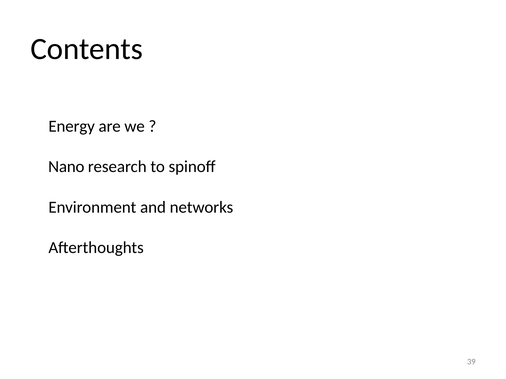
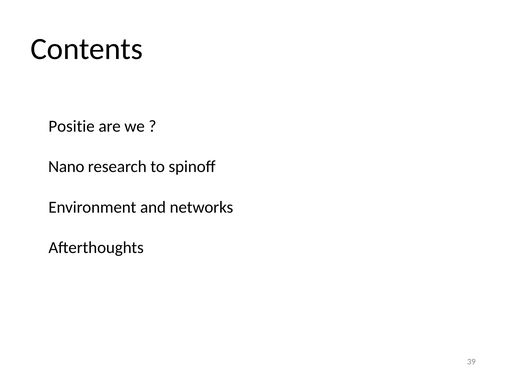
Energy: Energy -> Positie
